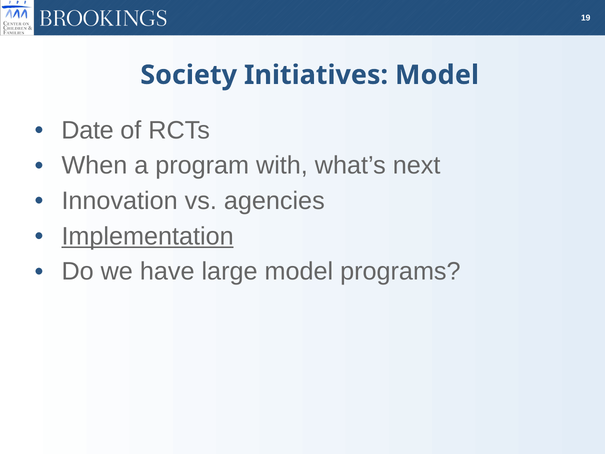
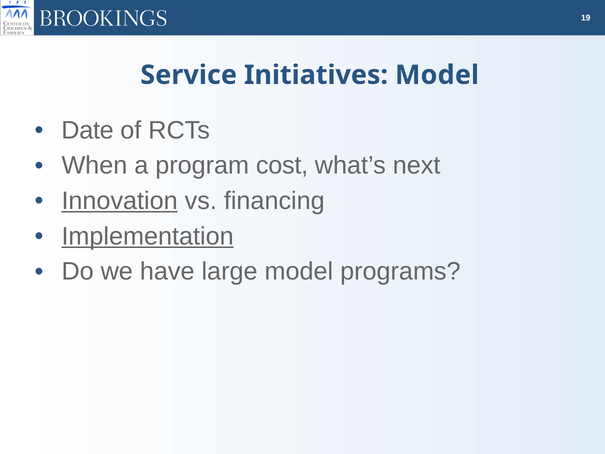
Society: Society -> Service
with: with -> cost
Innovation underline: none -> present
agencies: agencies -> financing
